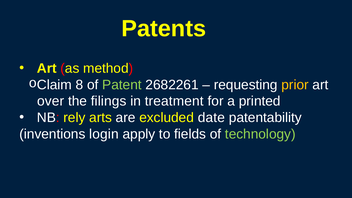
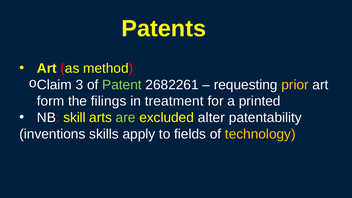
8: 8 -> 3
over: over -> form
rely: rely -> skill
are colour: white -> light green
date: date -> alter
login: login -> skills
technology colour: light green -> yellow
